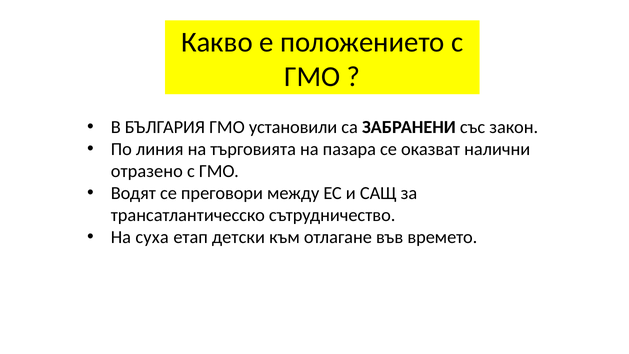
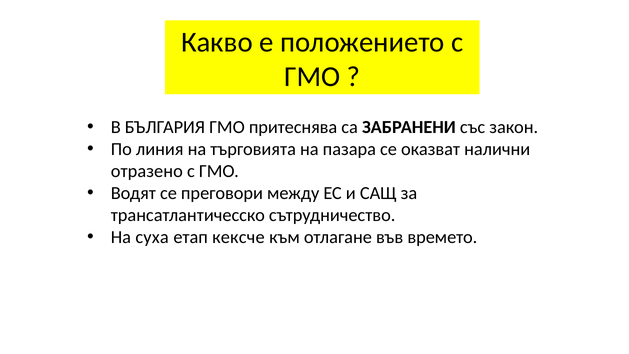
установили: установили -> притеснява
детски: детски -> кексче
